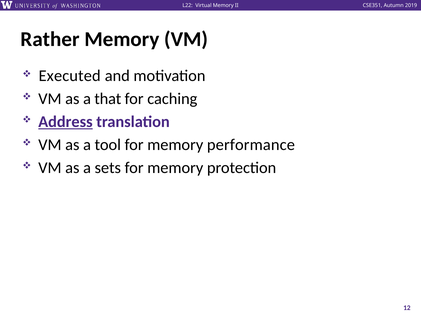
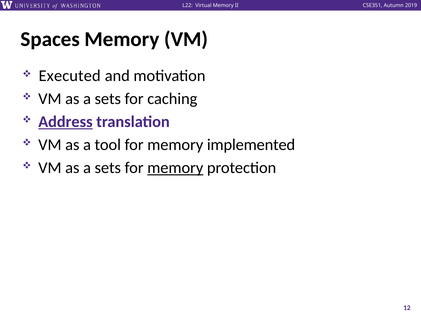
Rather: Rather -> Spaces
that at (108, 99): that -> sets
performance: performance -> implemented
memory at (175, 168) underline: none -> present
